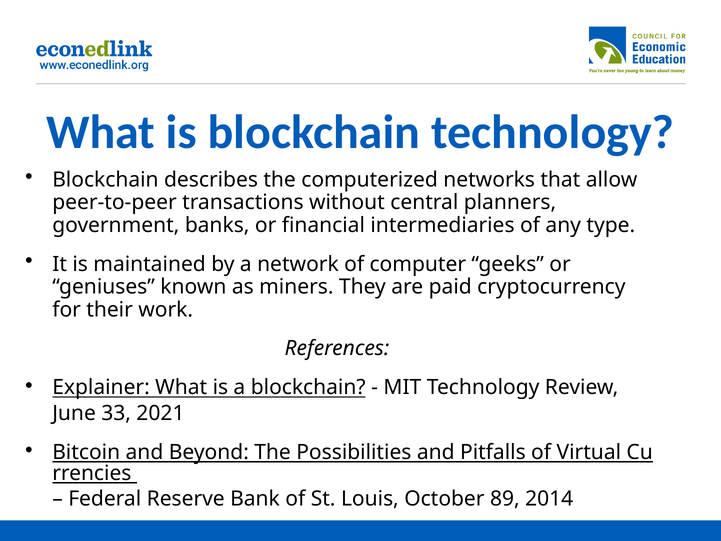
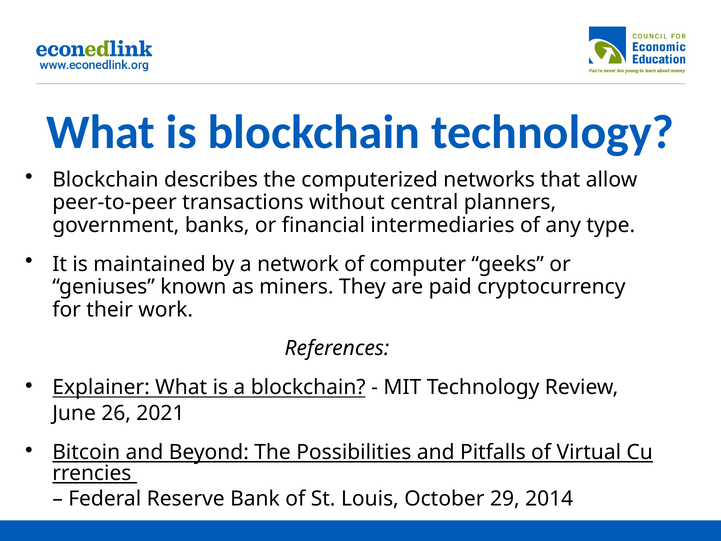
33: 33 -> 26
89: 89 -> 29
